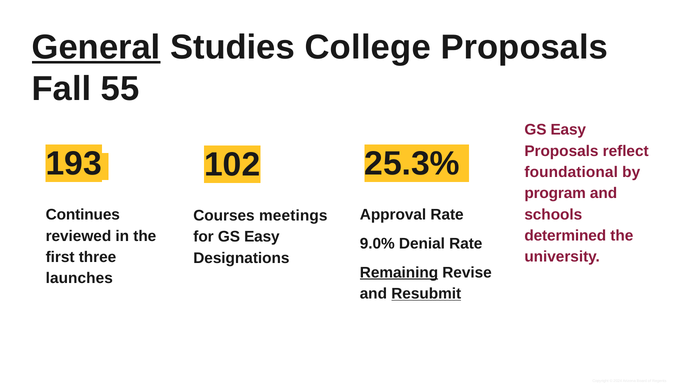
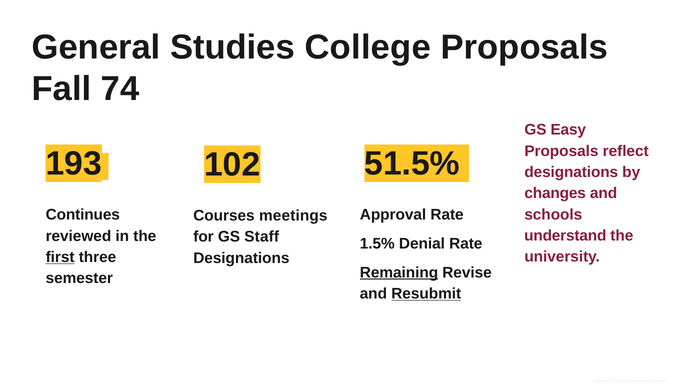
General underline: present -> none
55: 55 -> 74
25.3%: 25.3% -> 51.5%
foundational at (571, 172): foundational -> designations
program: program -> changes
determined: determined -> understand
for GS Easy: Easy -> Staff
9.0%: 9.0% -> 1.5%
first underline: none -> present
launches: launches -> semester
